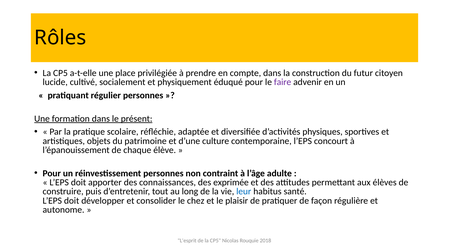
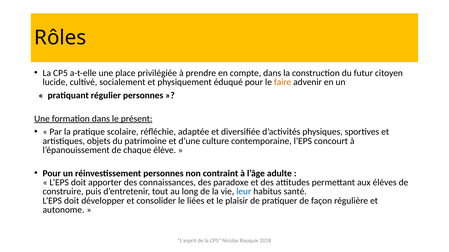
faire colour: purple -> orange
exprimée: exprimée -> paradoxe
chez: chez -> liées
